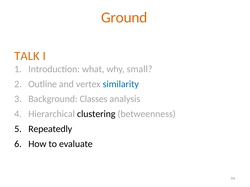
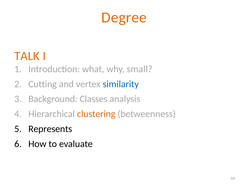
Ground: Ground -> Degree
Outline: Outline -> Cutting
clustering colour: black -> orange
Repeatedly: Repeatedly -> Represents
